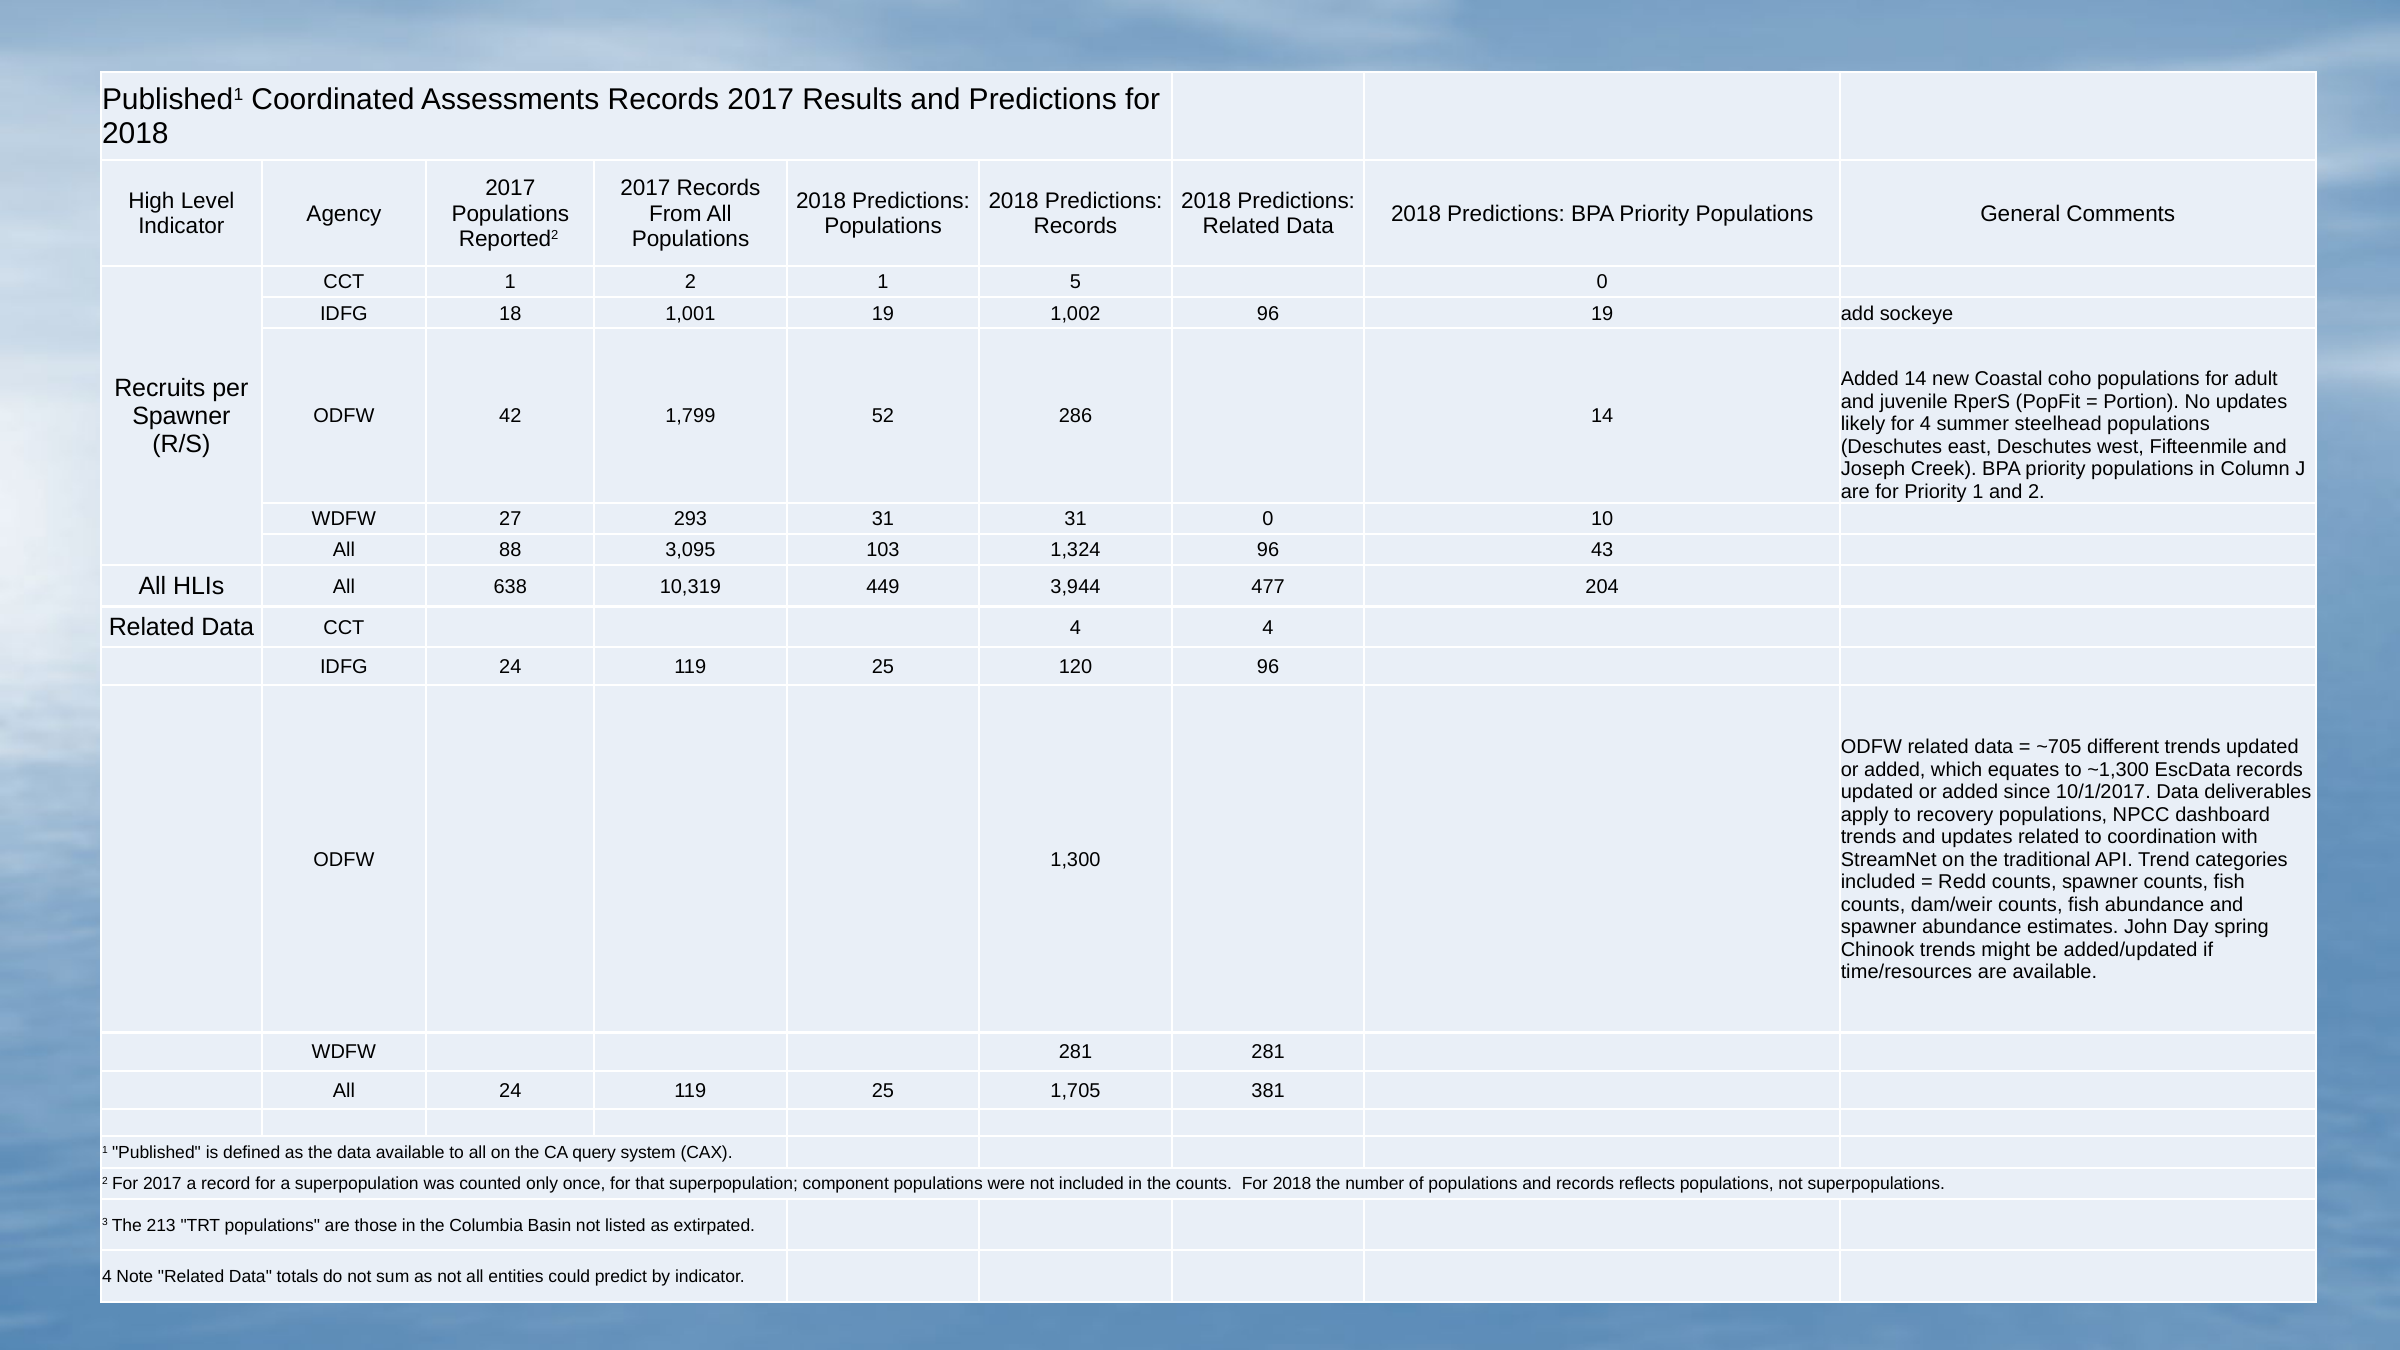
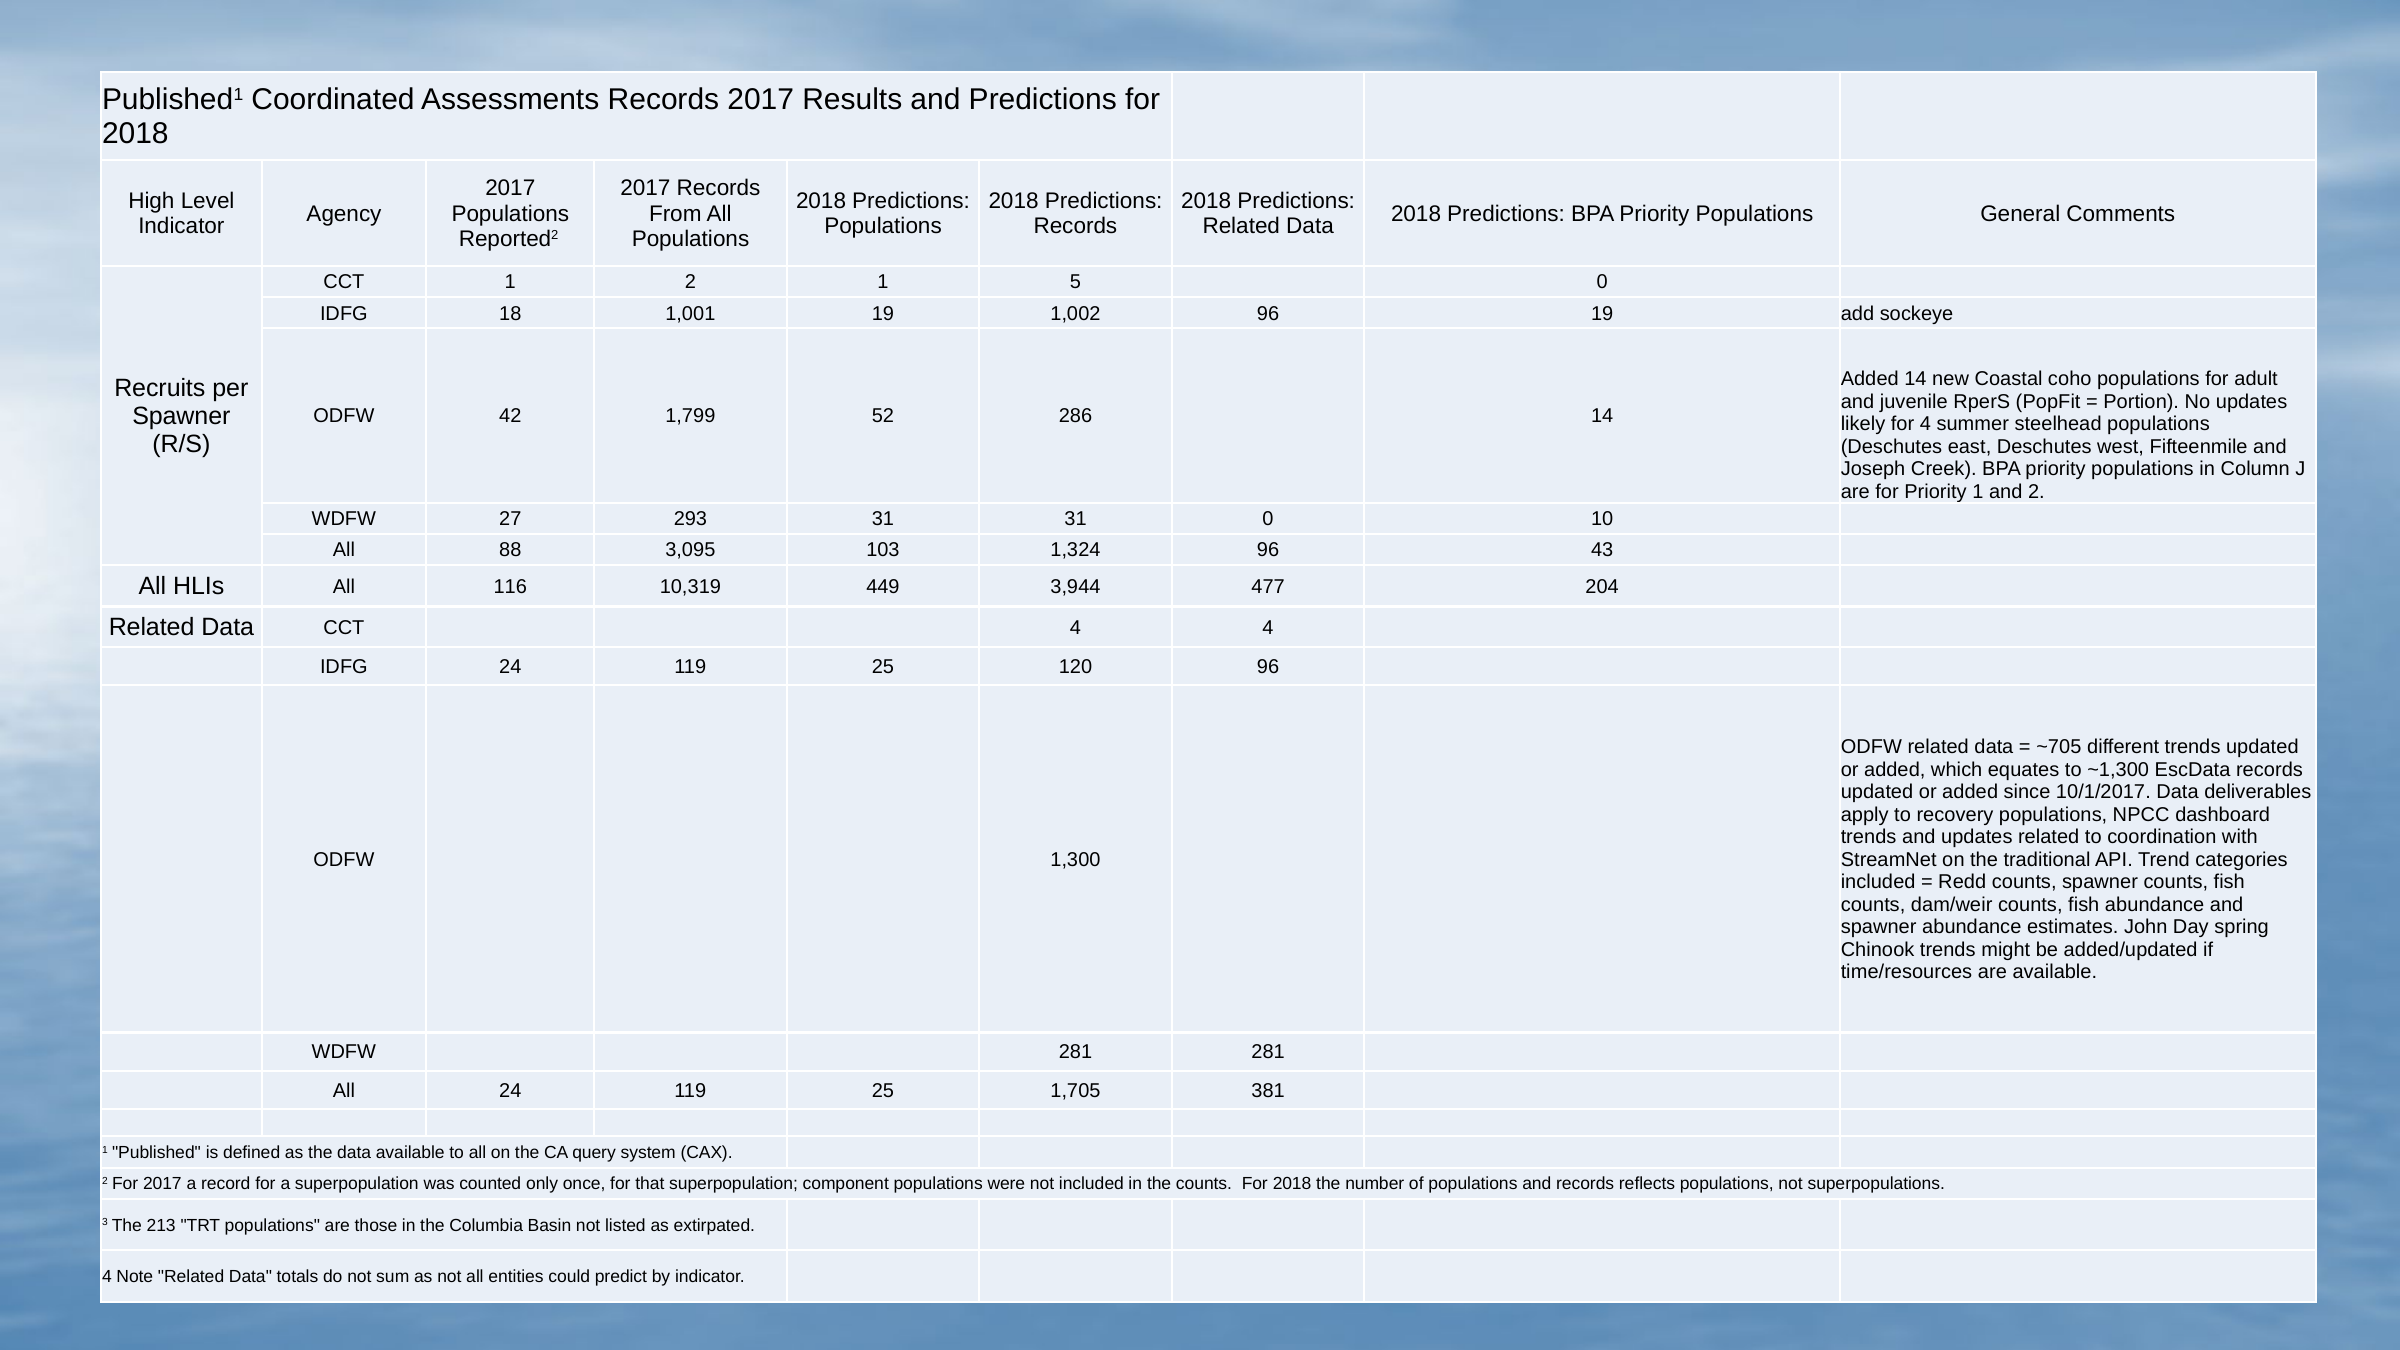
638: 638 -> 116
